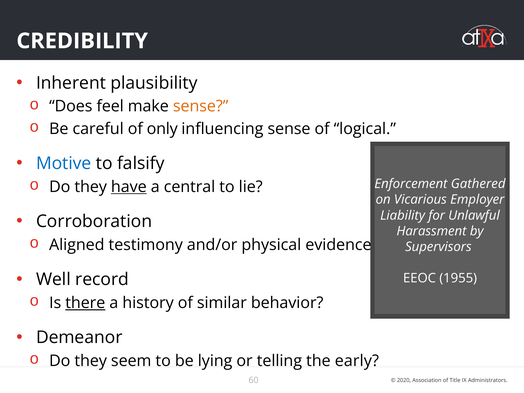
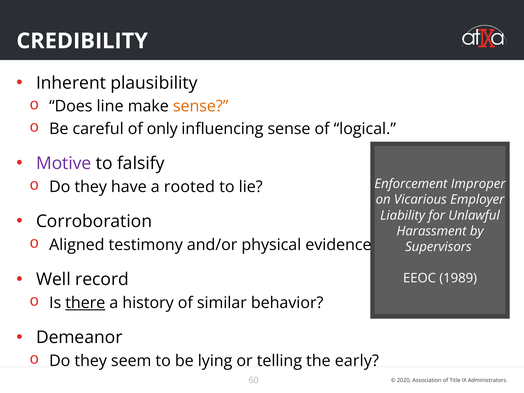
feel: feel -> line
Motive colour: blue -> purple
have underline: present -> none
central: central -> rooted
Gathered: Gathered -> Improper
1955: 1955 -> 1989
